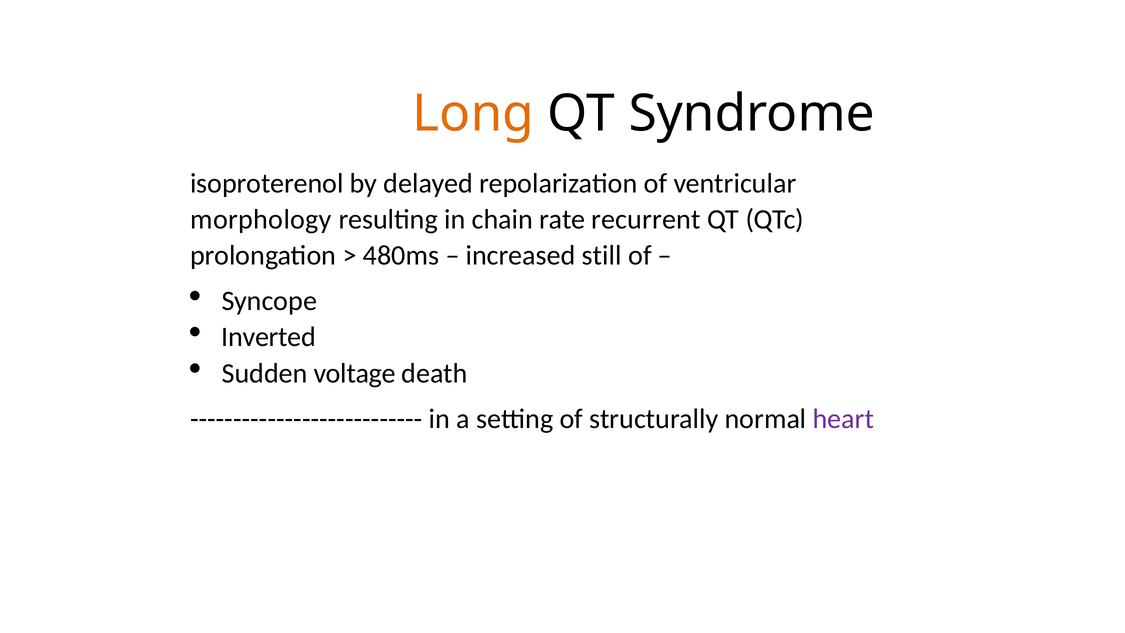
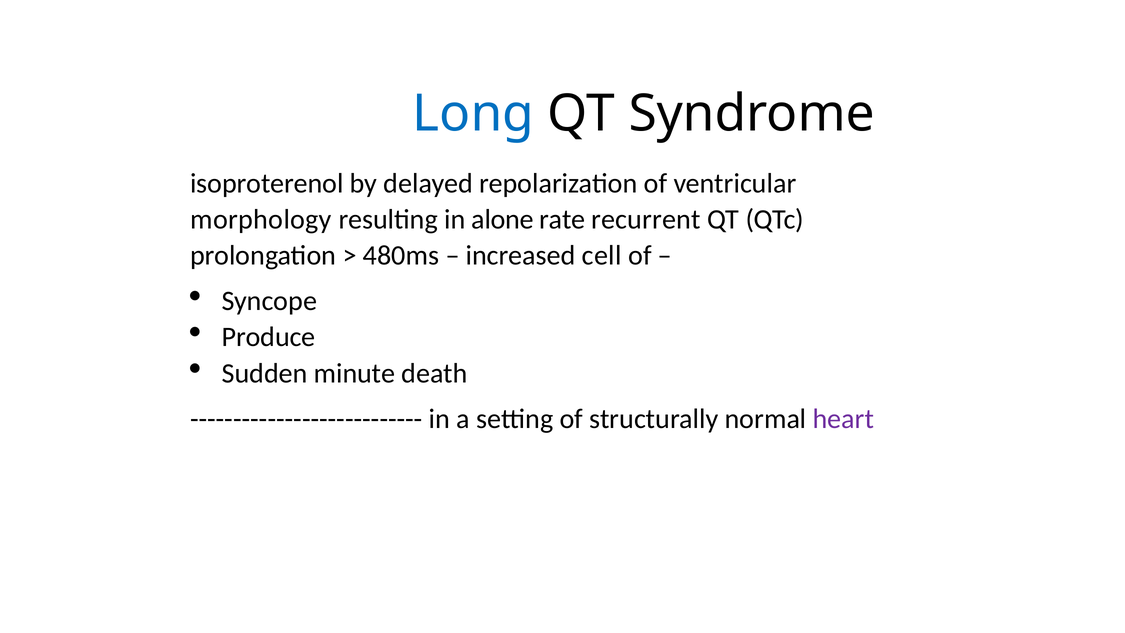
Long colour: orange -> blue
chain: chain -> alone
still: still -> cell
Inverted: Inverted -> Produce
voltage: voltage -> minute
